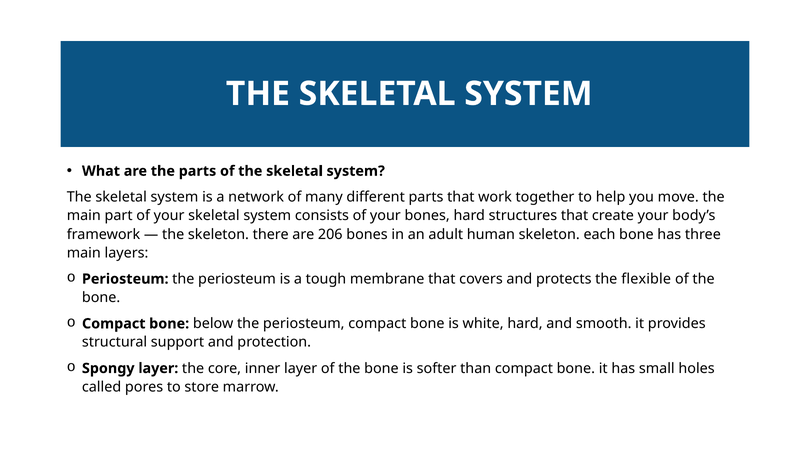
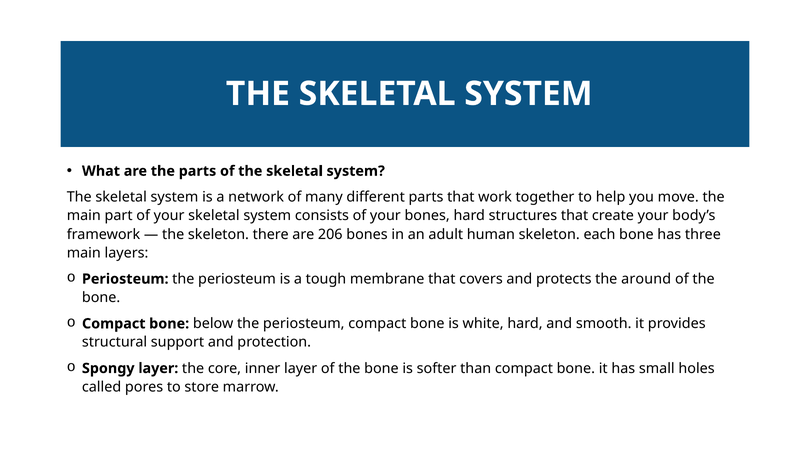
flexible: flexible -> around
